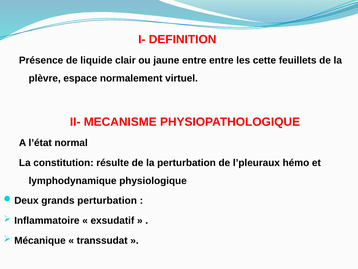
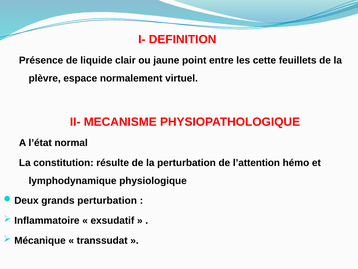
jaune entre: entre -> point
l’pleuraux: l’pleuraux -> l’attention
